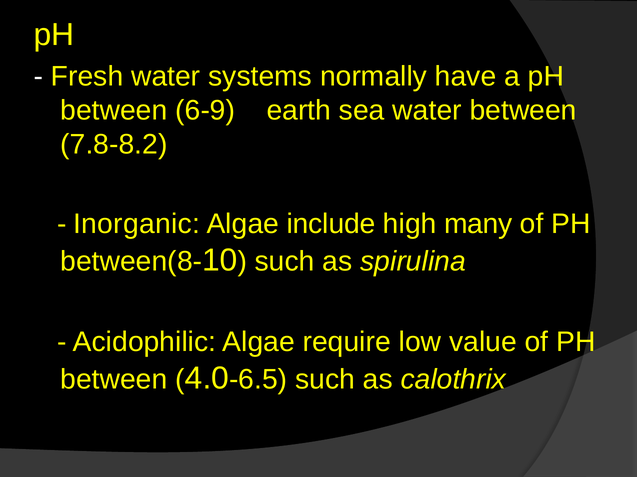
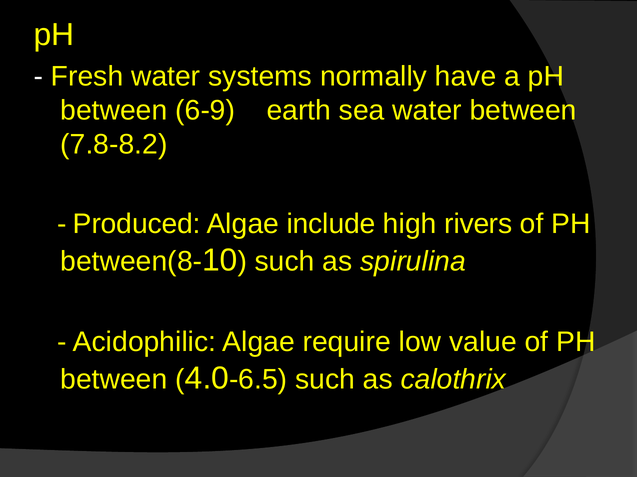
Inorganic: Inorganic -> Produced
many: many -> rivers
